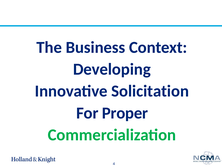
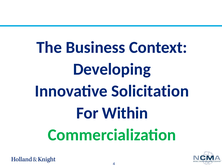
Proper: Proper -> Within
